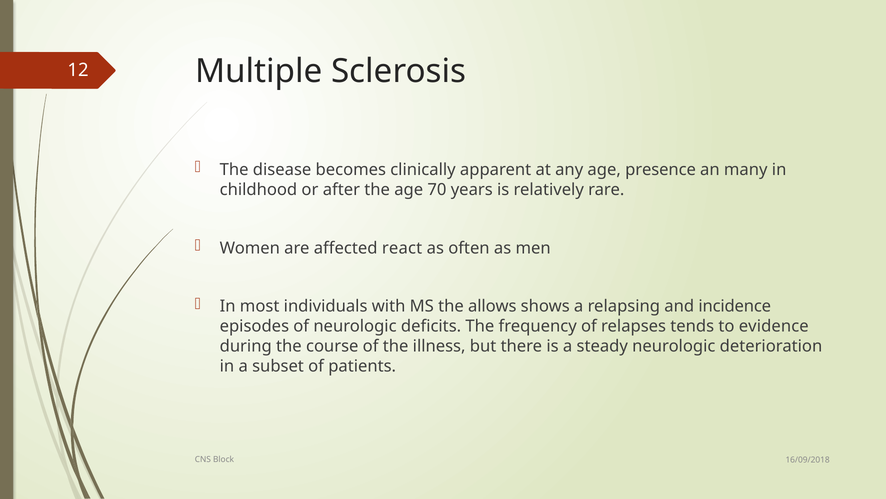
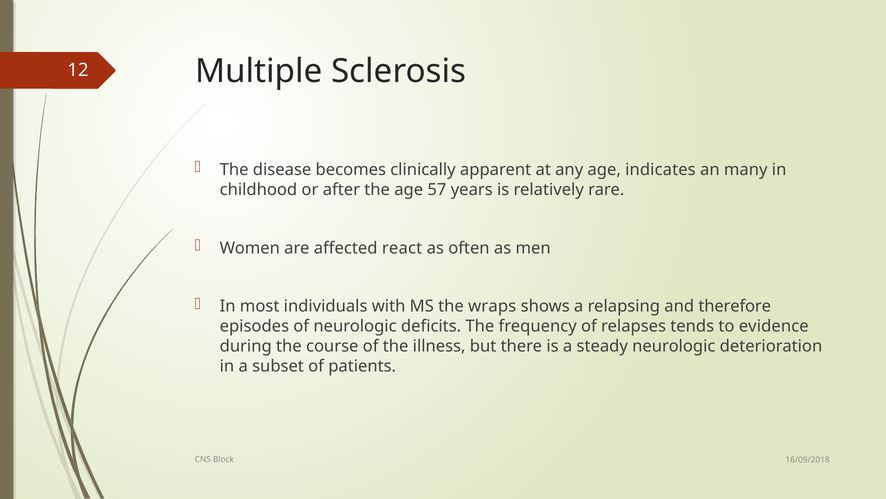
presence: presence -> indicates
70: 70 -> 57
allows: allows -> wraps
incidence: incidence -> therefore
